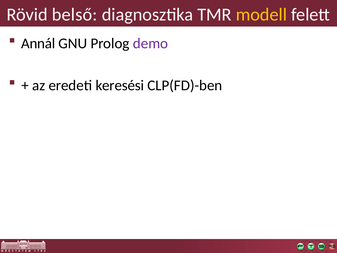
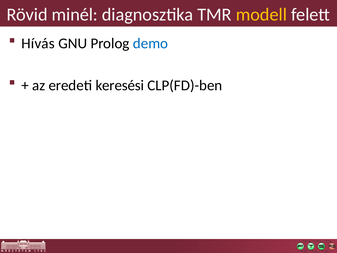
belső: belső -> minél
Annál: Annál -> Hívás
demo colour: purple -> blue
